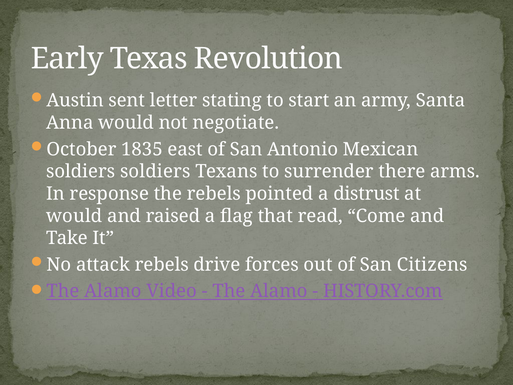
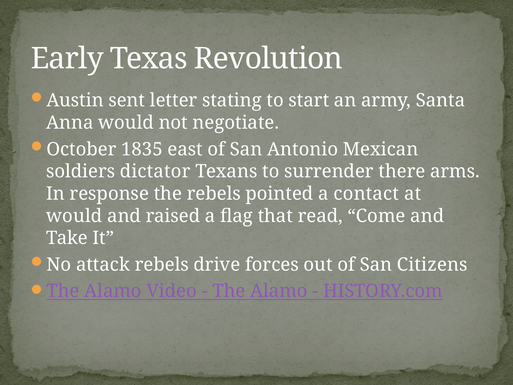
soldiers soldiers: soldiers -> dictator
distrust: distrust -> contact
